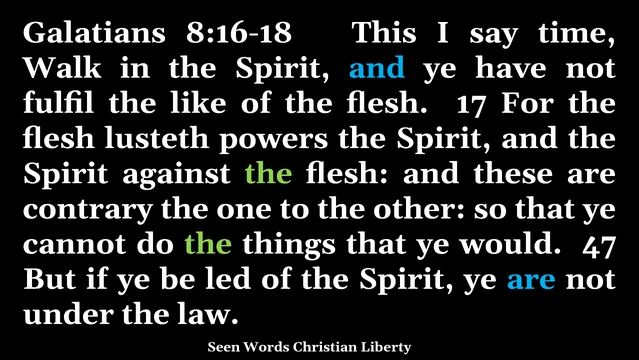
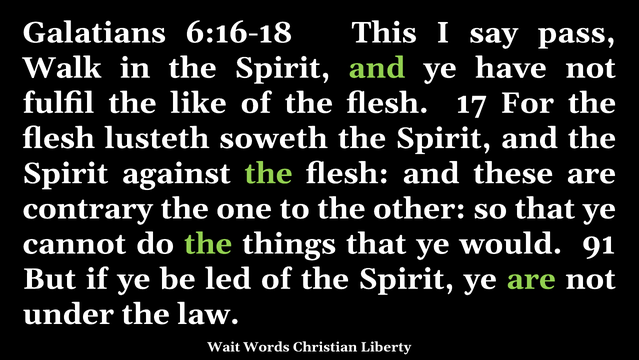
8:16-18: 8:16-18 -> 6:16-18
time: time -> pass
and at (377, 68) colour: light blue -> light green
powers: powers -> soweth
47: 47 -> 91
are at (531, 279) colour: light blue -> light green
Seen: Seen -> Wait
